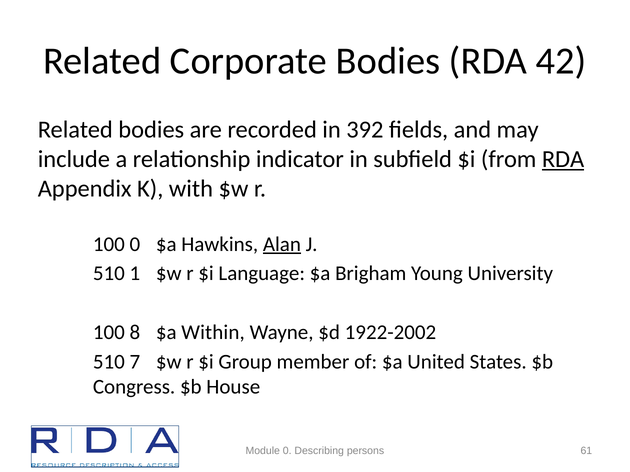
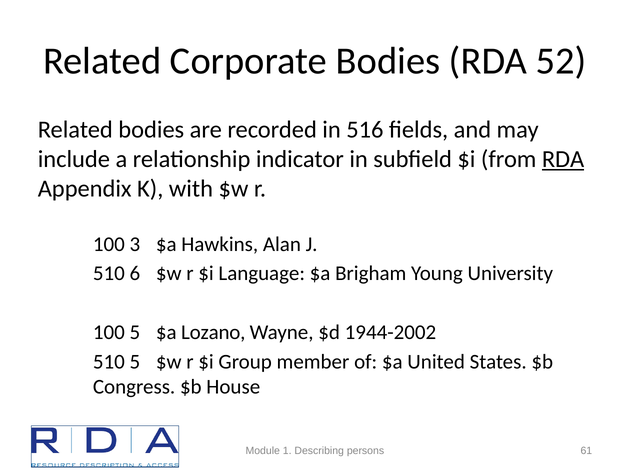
42: 42 -> 52
392: 392 -> 516
100 0: 0 -> 3
Alan underline: present -> none
1: 1 -> 6
100 8: 8 -> 5
Within: Within -> Lozano
1922-2002: 1922-2002 -> 1944-2002
510 7: 7 -> 5
Module 0: 0 -> 1
